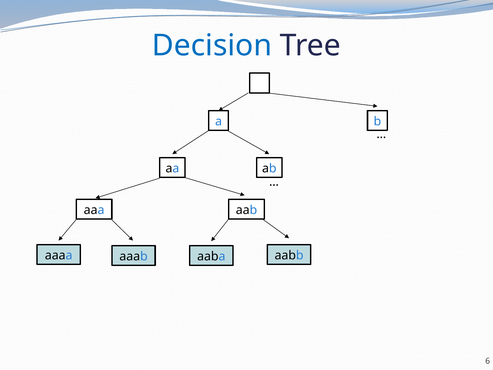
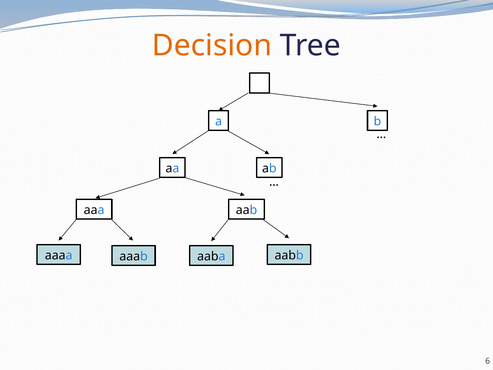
Decision colour: blue -> orange
